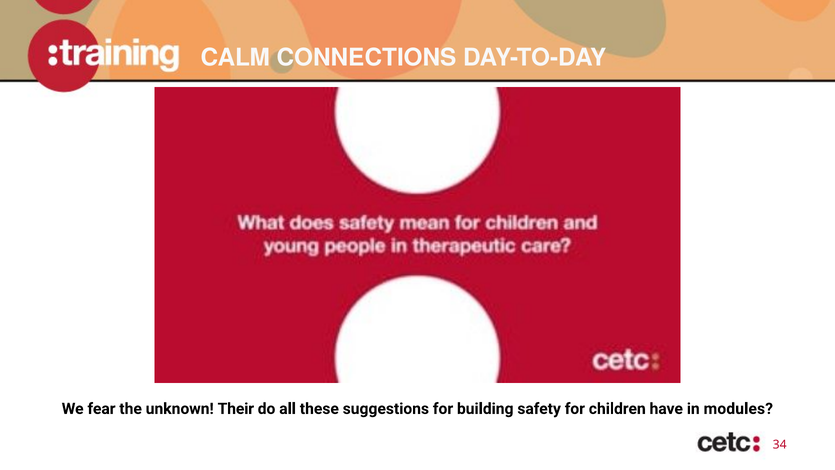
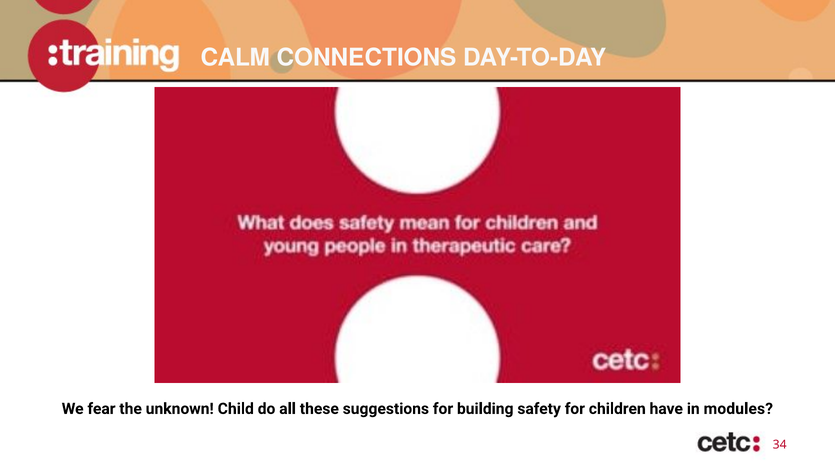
Their: Their -> Child
